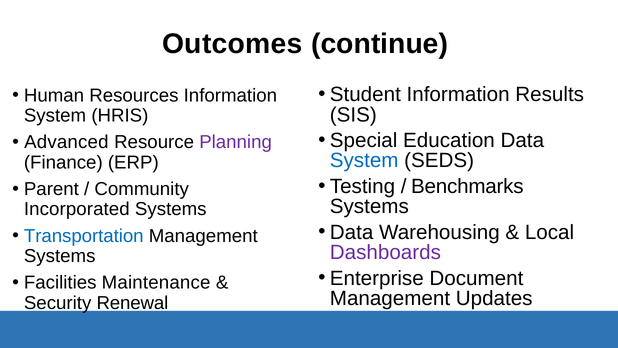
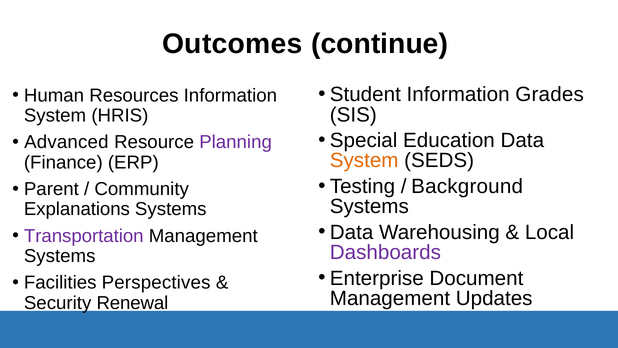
Results: Results -> Grades
System at (364, 160) colour: blue -> orange
Benchmarks: Benchmarks -> Background
Incorporated: Incorporated -> Explanations
Transportation colour: blue -> purple
Maintenance: Maintenance -> Perspectives
